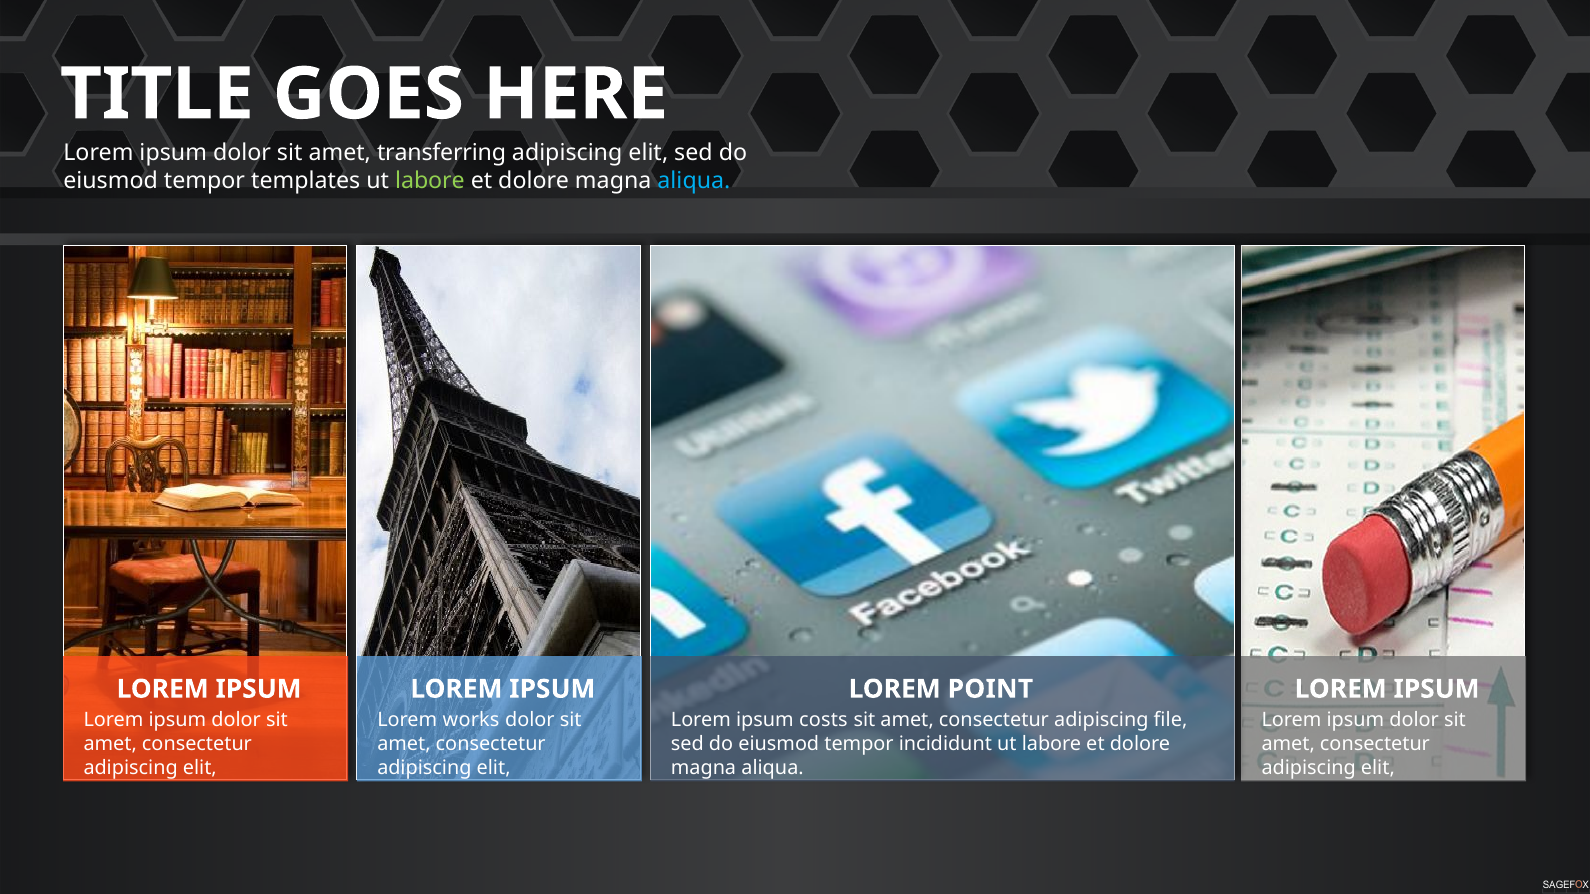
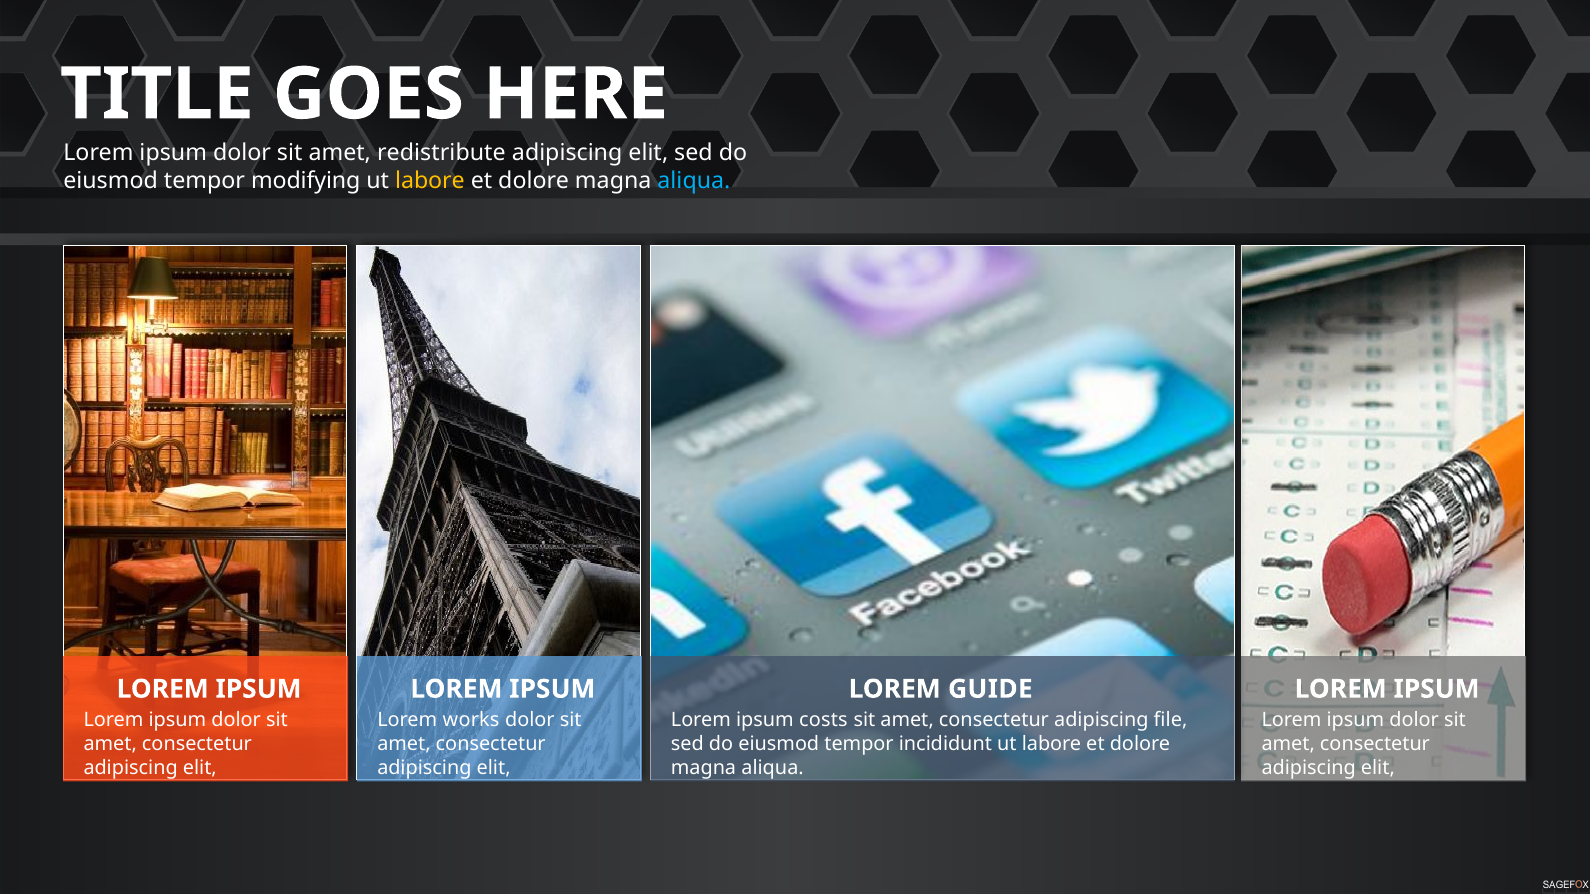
transferring: transferring -> redistribute
templates: templates -> modifying
labore at (430, 181) colour: light green -> yellow
POINT: POINT -> GUIDE
